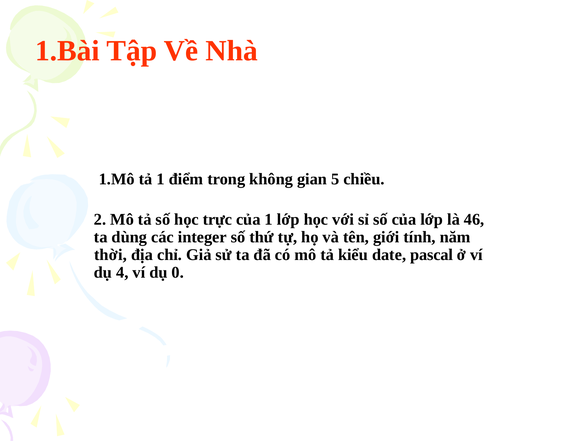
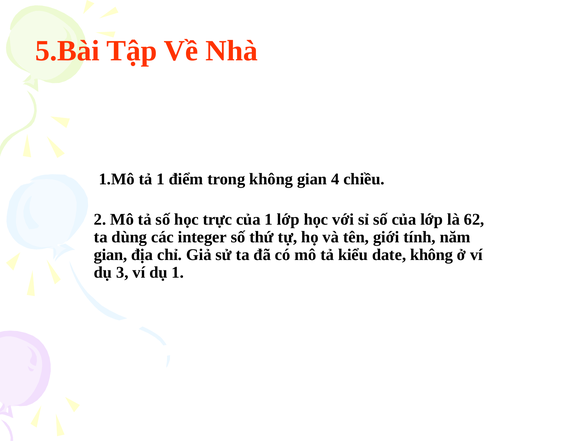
1.Bài: 1.Bài -> 5.Bài
5: 5 -> 4
46: 46 -> 62
thời at (110, 255): thời -> gian
date pascal: pascal -> không
4: 4 -> 3
dụ 0: 0 -> 1
